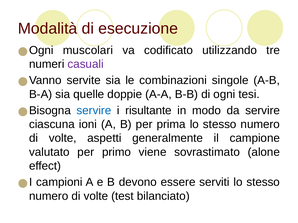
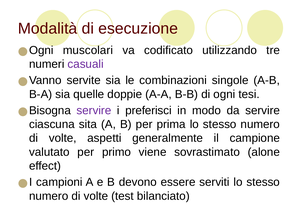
servire at (94, 111) colour: blue -> purple
risultante: risultante -> preferisci
ioni: ioni -> sita
